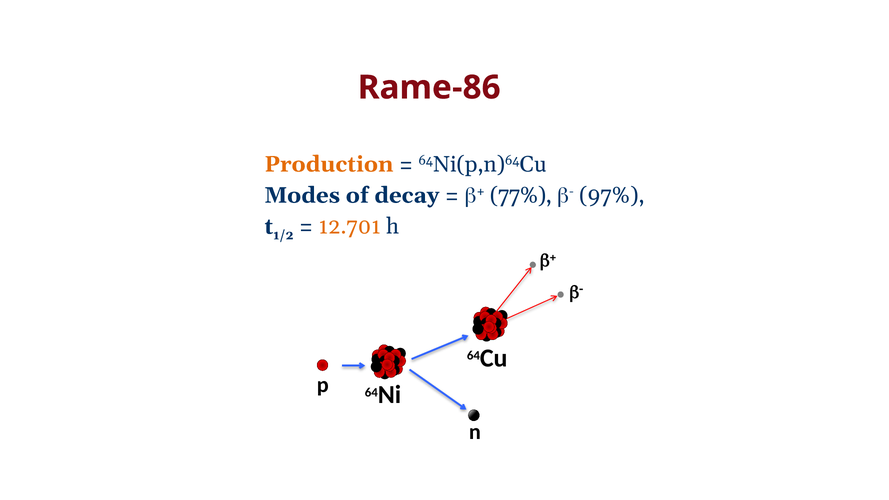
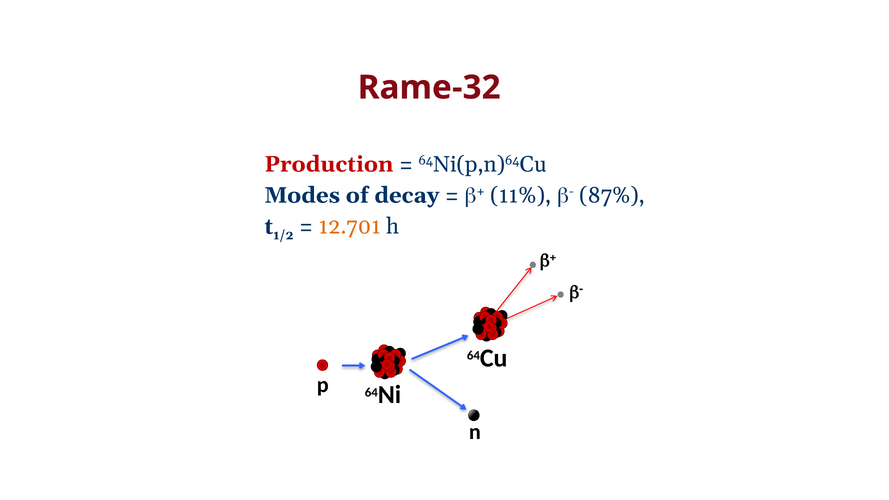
Rame-86: Rame-86 -> Rame-32
Production colour: orange -> red
77%: 77% -> 11%
97%: 97% -> 87%
